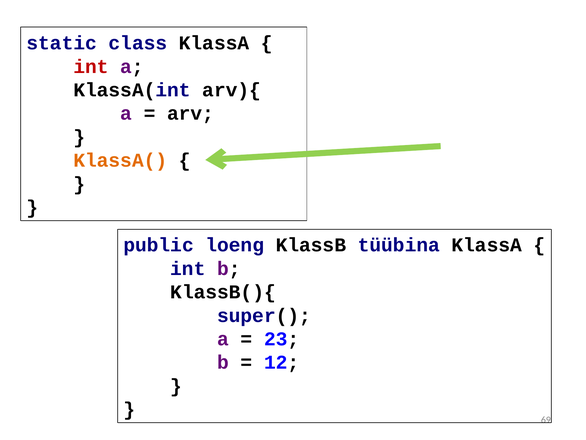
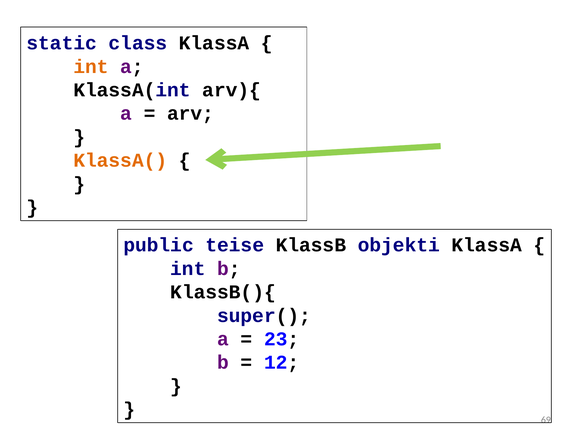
int at (91, 67) colour: red -> orange
loeng: loeng -> teise
tüübina: tüübina -> objekti
